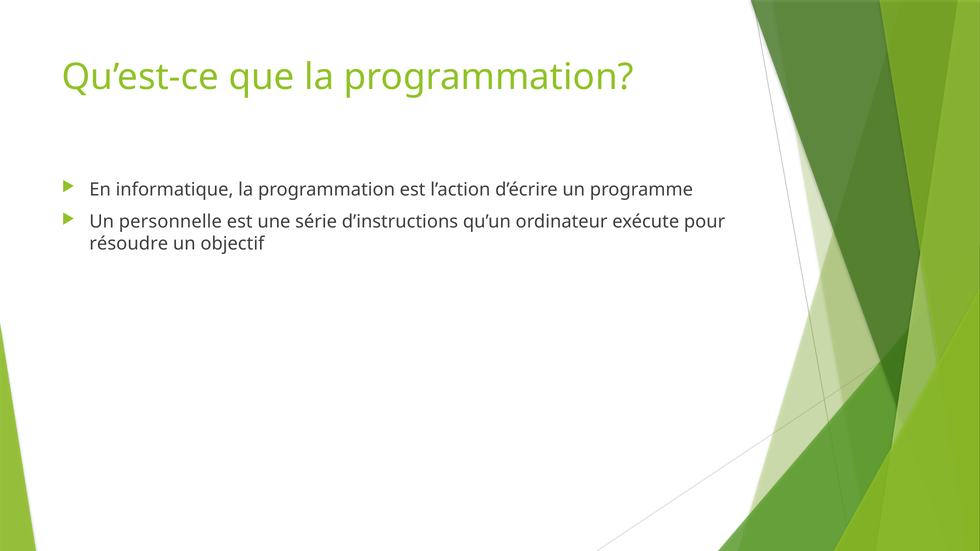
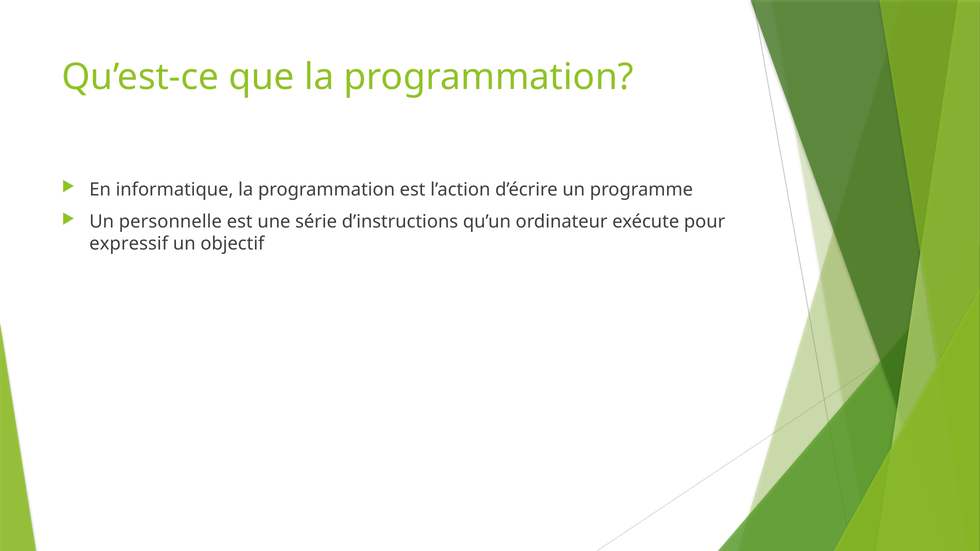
résoudre: résoudre -> expressif
